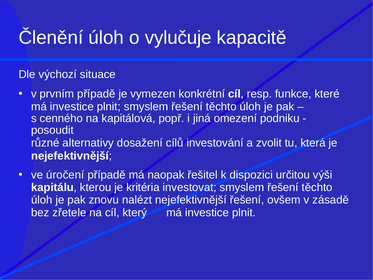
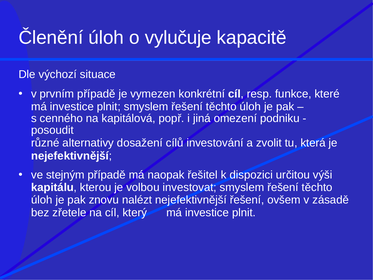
úročení: úročení -> stejným
kritéria: kritéria -> volbou
